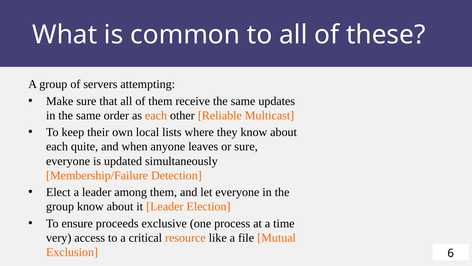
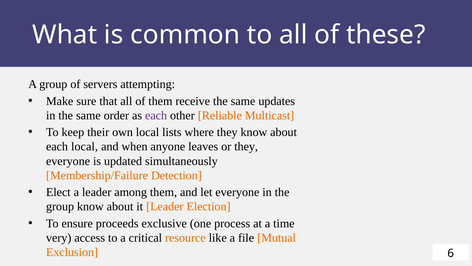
each at (156, 115) colour: orange -> purple
each quite: quite -> local
or sure: sure -> they
